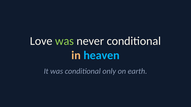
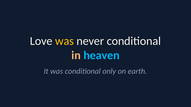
was at (65, 41) colour: light green -> yellow
